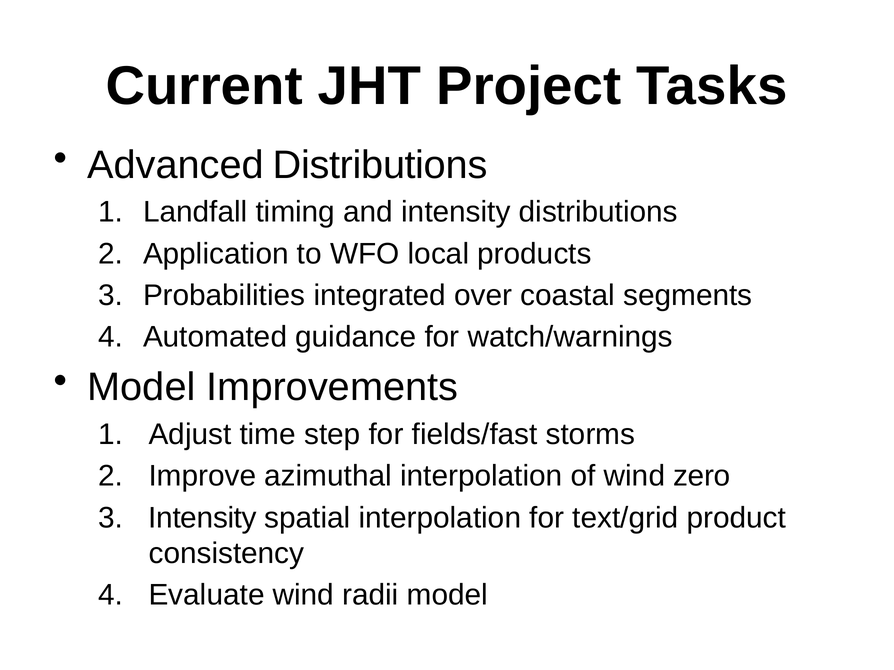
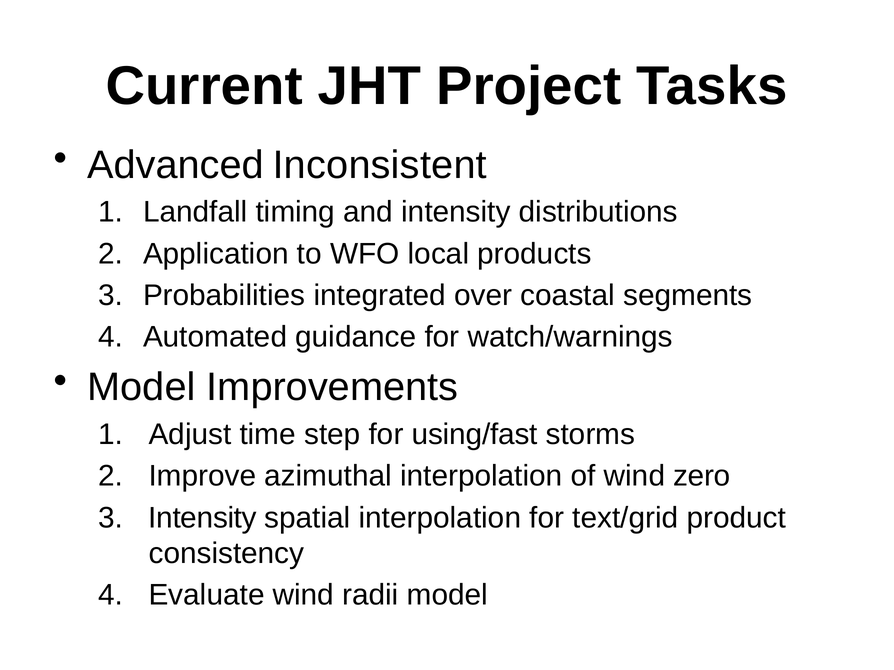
Advanced Distributions: Distributions -> Inconsistent
fields/fast: fields/fast -> using/fast
